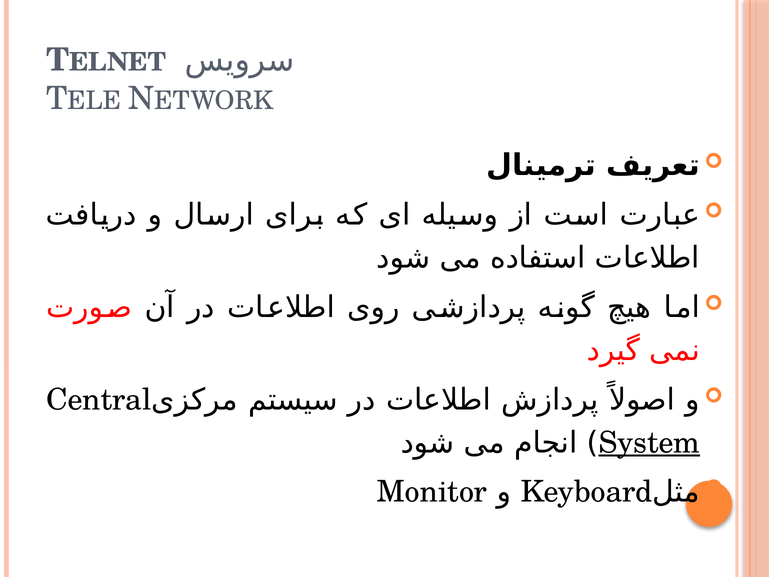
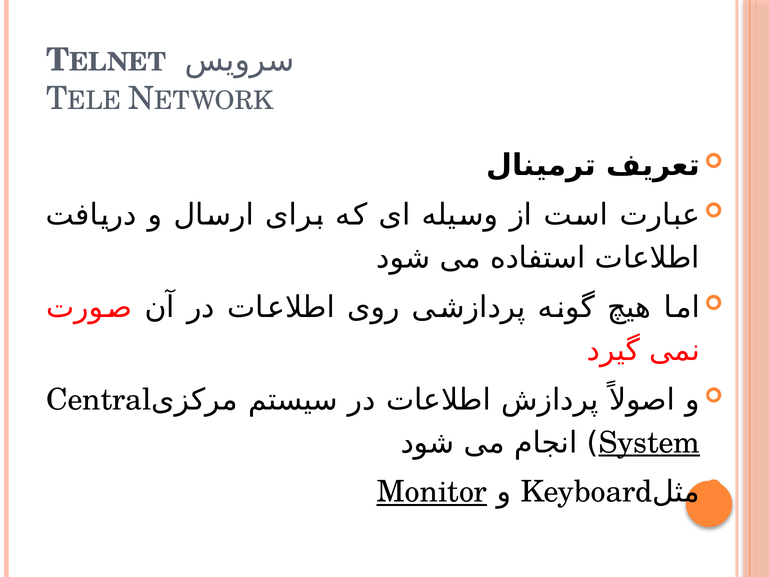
Monitor underline: none -> present
